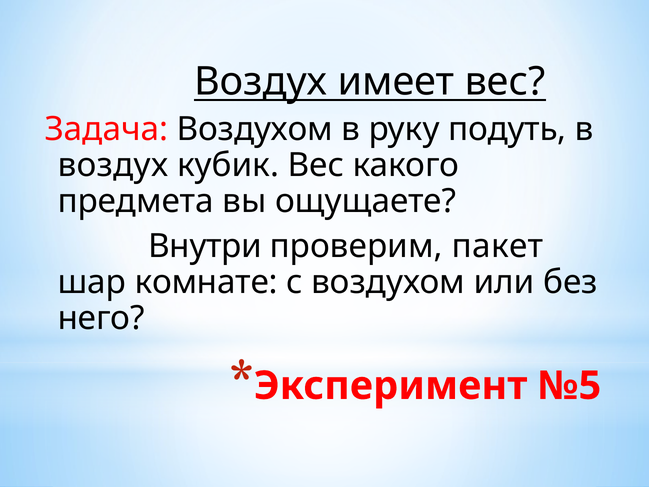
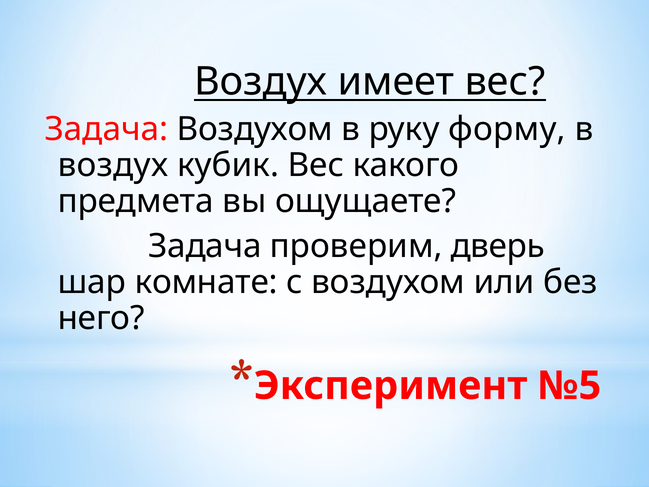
подуть: подуть -> форму
Внутри at (205, 246): Внутри -> Задача
пакет: пакет -> дверь
